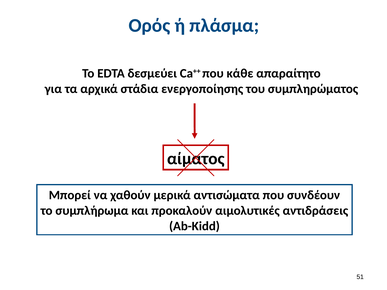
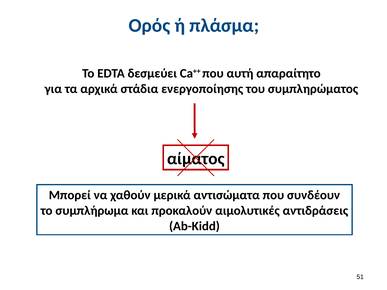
κάθε: κάθε -> αυτή
